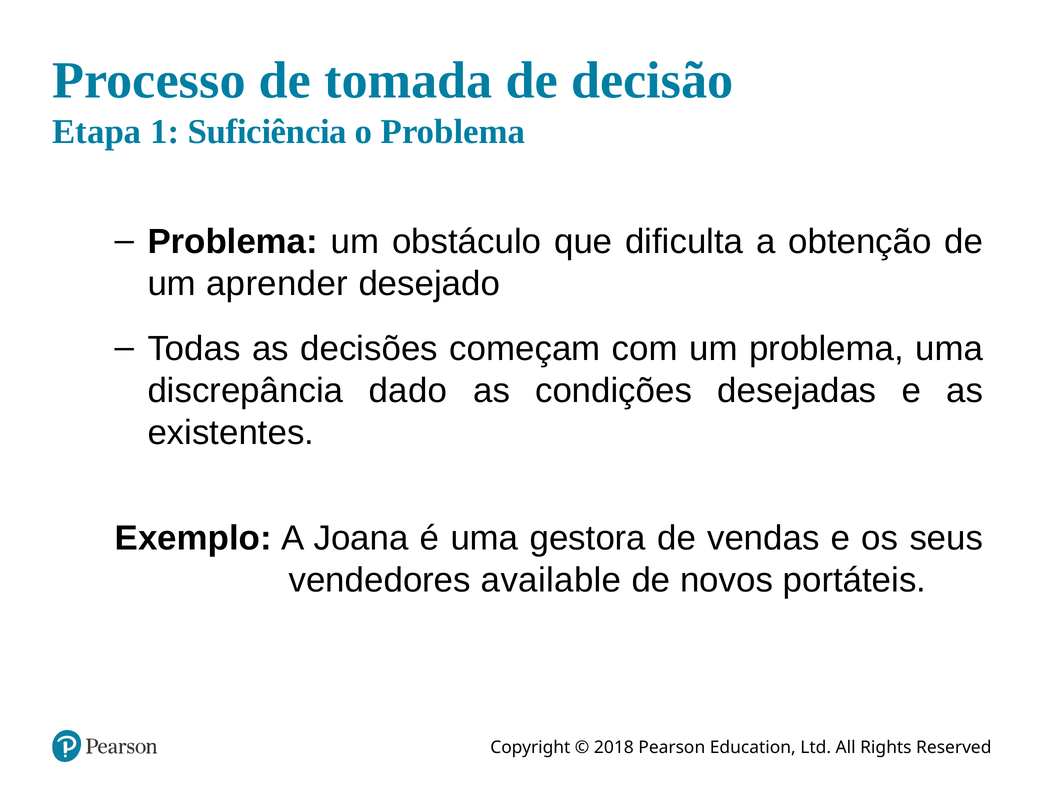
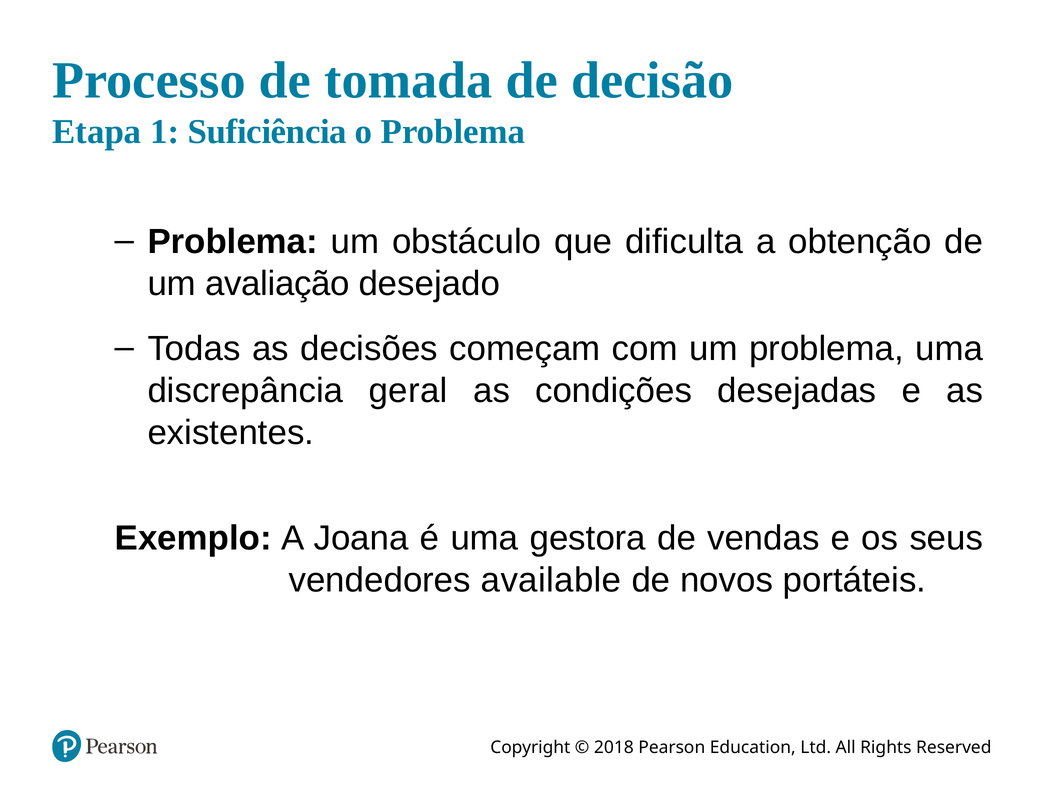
aprender: aprender -> avaliação
dado: dado -> geral
